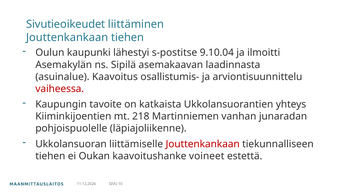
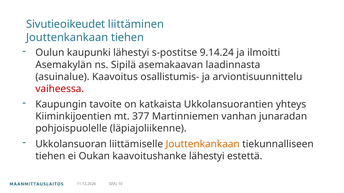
9.10.04: 9.10.04 -> 9.14.24
218: 218 -> 377
Jouttenkankaan at (203, 144) colour: red -> orange
kaavoitushanke voineet: voineet -> lähestyi
